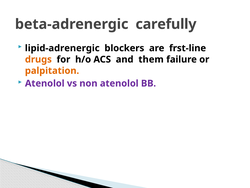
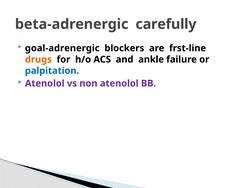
lipid-adrenergic: lipid-adrenergic -> goal-adrenergic
them: them -> ankle
palpitation colour: orange -> blue
